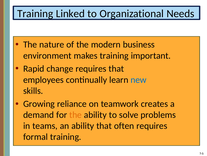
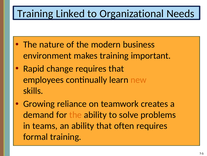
new colour: blue -> orange
